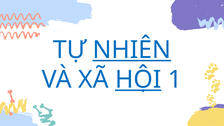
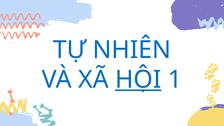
NHIÊN underline: present -> none
